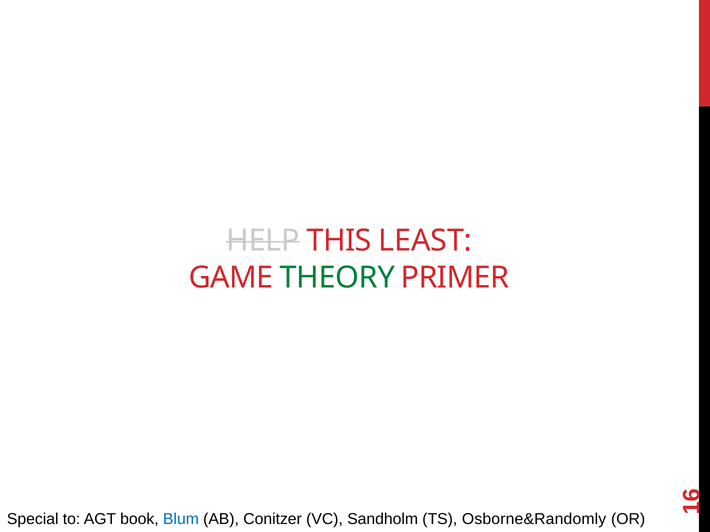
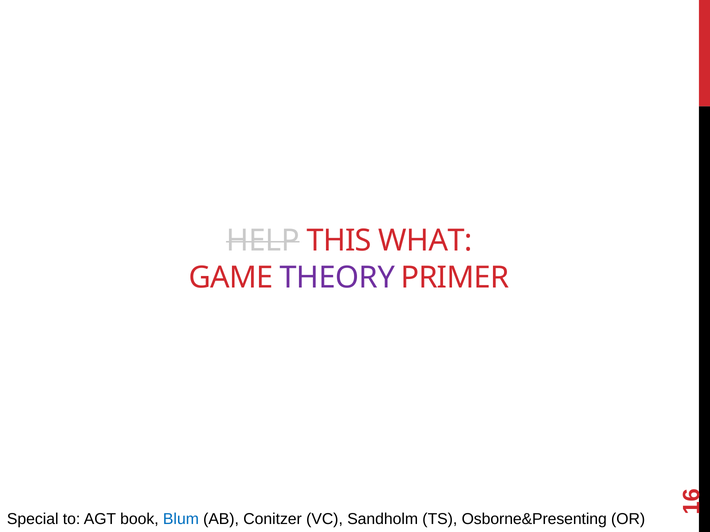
LEAST: LEAST -> WHAT
THEORY colour: green -> purple
Osborne&Randomly: Osborne&Randomly -> Osborne&Presenting
